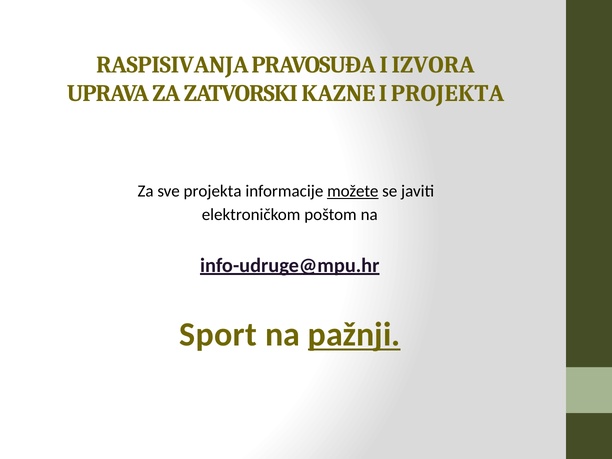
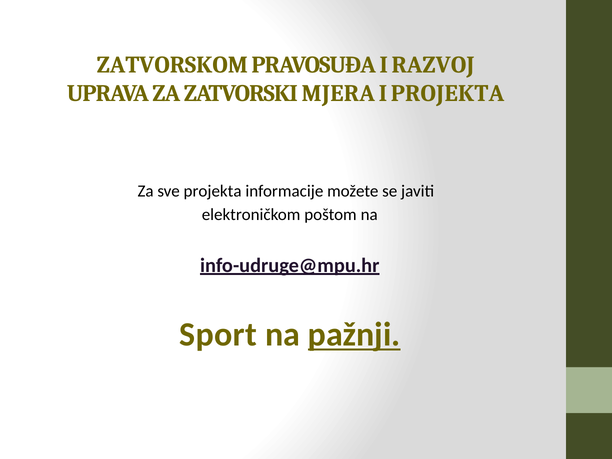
RASPISIVANJA: RASPISIVANJA -> ZATVORSKOM
IZVORA: IZVORA -> RAZVOJ
KAZNE: KAZNE -> MJERA
možete underline: present -> none
